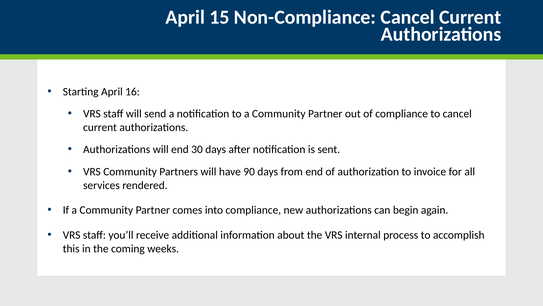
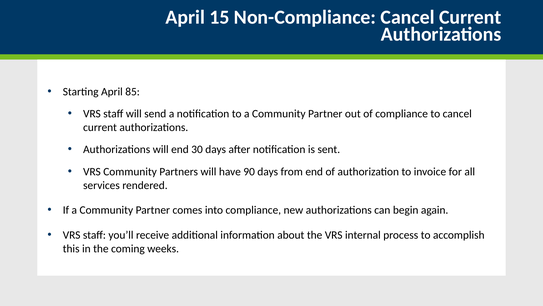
16: 16 -> 85
